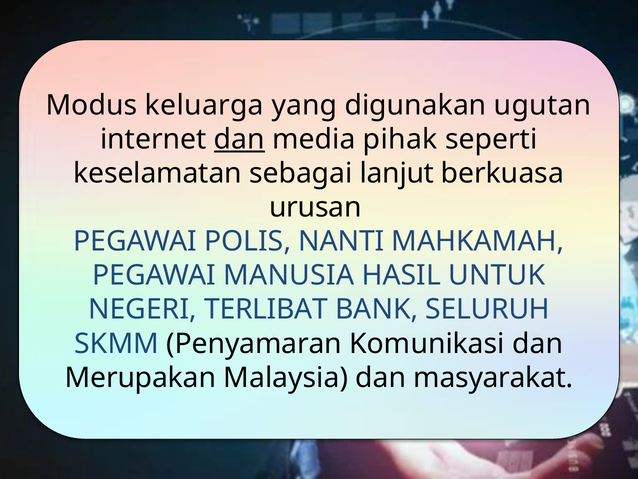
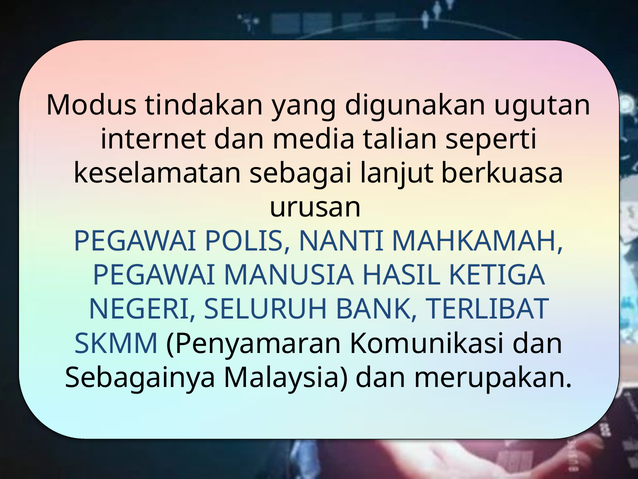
keluarga: keluarga -> tindakan
dan at (239, 139) underline: present -> none
pihak: pihak -> talian
UNTUK: UNTUK -> KETIGA
TERLIBAT: TERLIBAT -> SELURUH
SELURUH: SELURUH -> TERLIBAT
Merupakan: Merupakan -> Sebagainya
masyarakat: masyarakat -> merupakan
